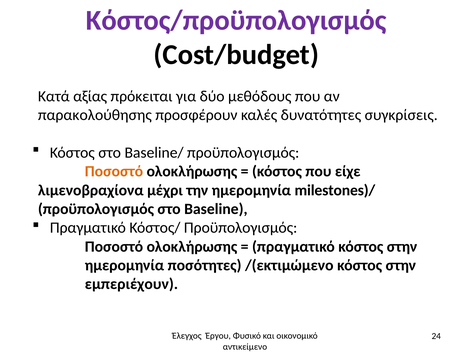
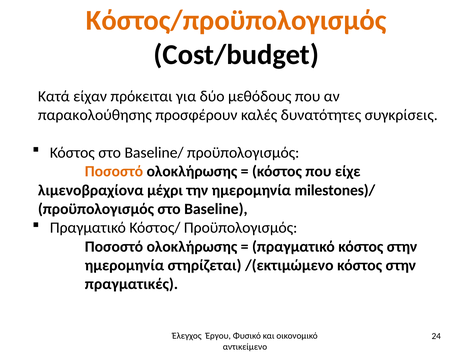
Κόστος/προϋπολογισμός colour: purple -> orange
αξίας: αξίας -> είχαν
ποσότητες: ποσότητες -> στηρίζεται
εμπεριέχουν: εμπεριέχουν -> πραγματικές
